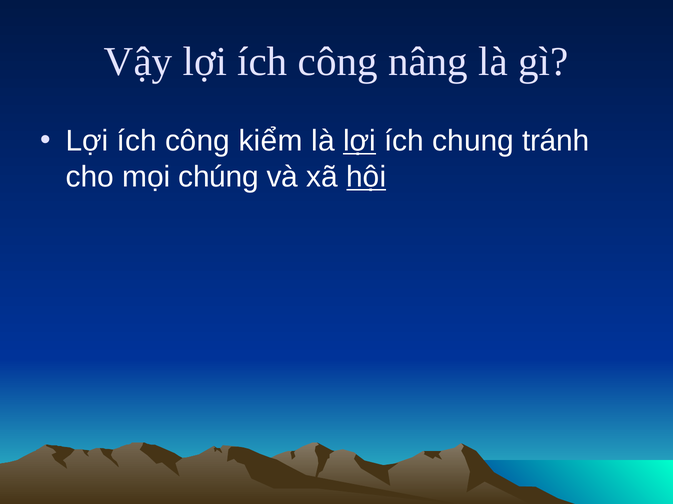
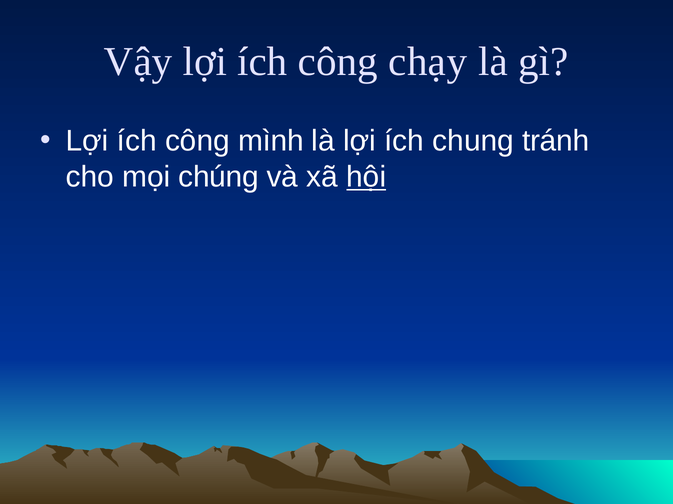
nâng: nâng -> chạy
kiểm: kiểm -> mình
lợi at (359, 141) underline: present -> none
